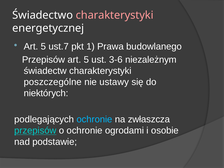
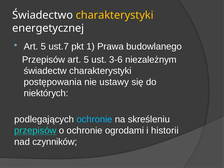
charakterystyki at (115, 15) colour: pink -> yellow
poszczególne: poszczególne -> postępowania
zwłaszcza: zwłaszcza -> skreśleniu
osobie: osobie -> historii
podstawie: podstawie -> czynników
